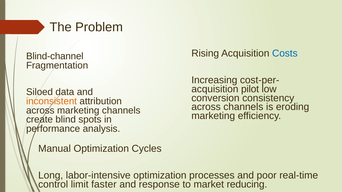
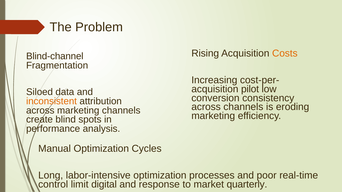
Costs colour: blue -> orange
faster: faster -> digital
reducing: reducing -> quarterly
